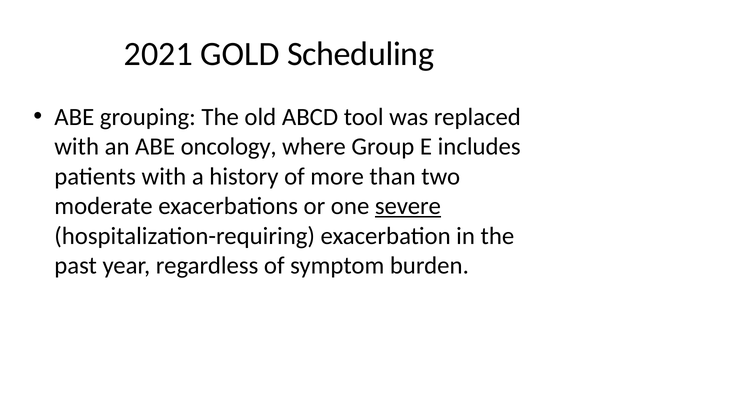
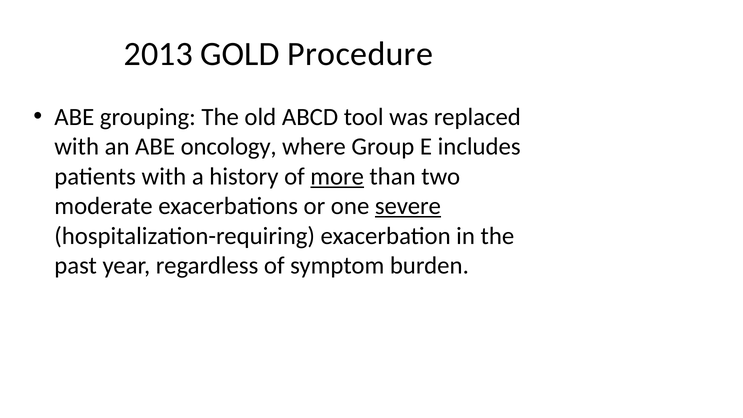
2021: 2021 -> 2013
Scheduling: Scheduling -> Procedure
more underline: none -> present
